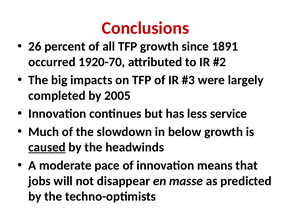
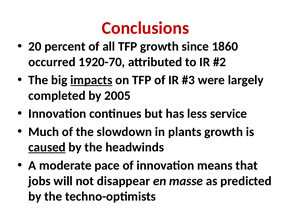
26: 26 -> 20
1891: 1891 -> 1860
impacts underline: none -> present
below: below -> plants
